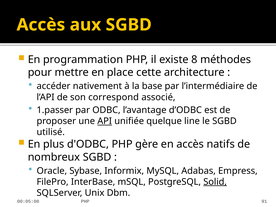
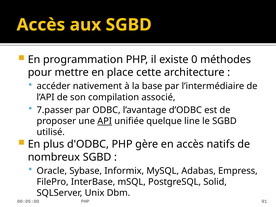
8: 8 -> 0
correspond: correspond -> compilation
1.passer: 1.passer -> 7.passer
Solid underline: present -> none
